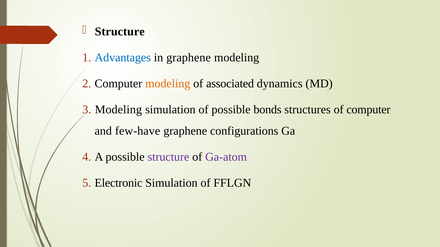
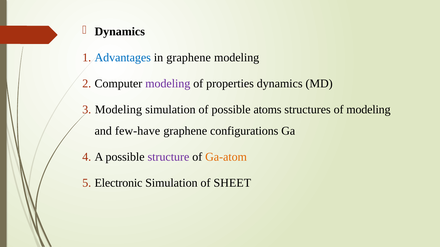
Structure at (120, 32): Structure -> Dynamics
modeling at (168, 84) colour: orange -> purple
associated: associated -> properties
bonds: bonds -> atoms
of computer: computer -> modeling
Ga-atom colour: purple -> orange
FFLGN: FFLGN -> SHEET
